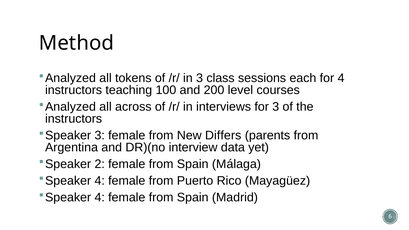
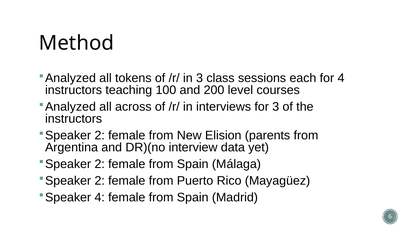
3 at (100, 135): 3 -> 2
Differs: Differs -> Elision
4 at (100, 181): 4 -> 2
